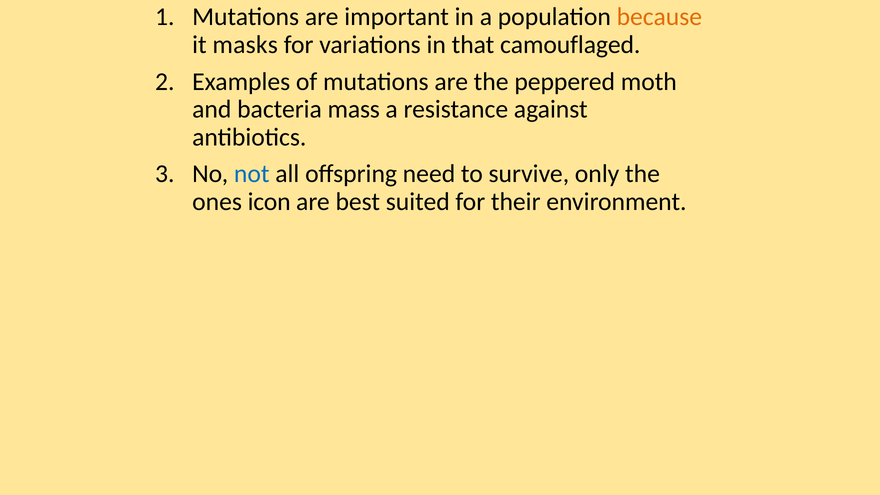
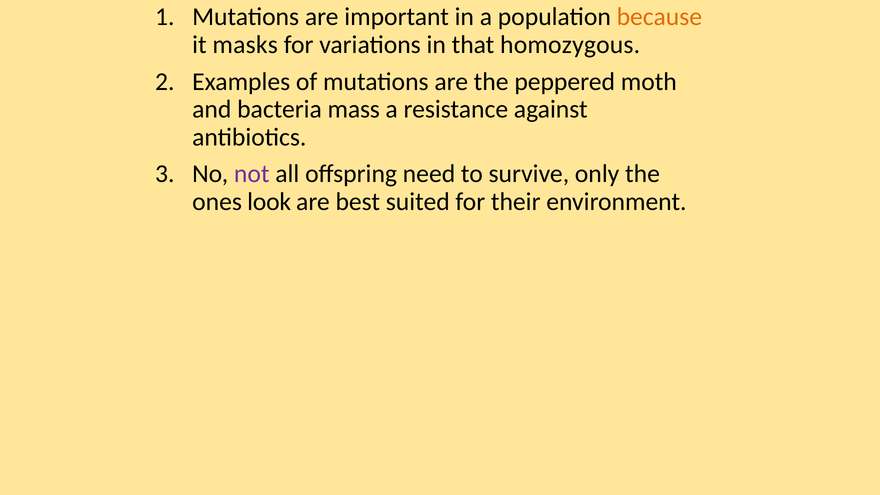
camouflaged: camouflaged -> homozygous
not colour: blue -> purple
icon: icon -> look
